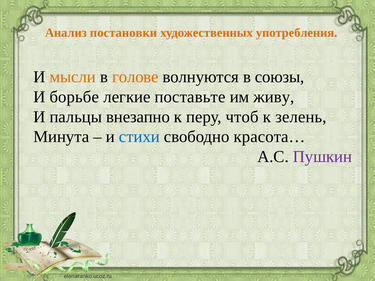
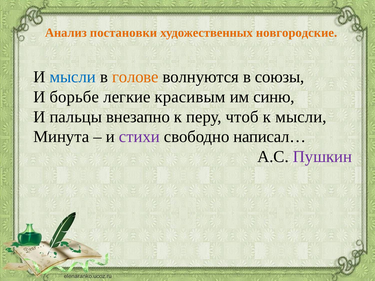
употребления: употребления -> новгородские
мысли at (73, 77) colour: orange -> blue
поставьте: поставьте -> красивым
живу: живу -> синю
к зелень: зелень -> мысли
стихи colour: blue -> purple
красота…: красота… -> написал…
